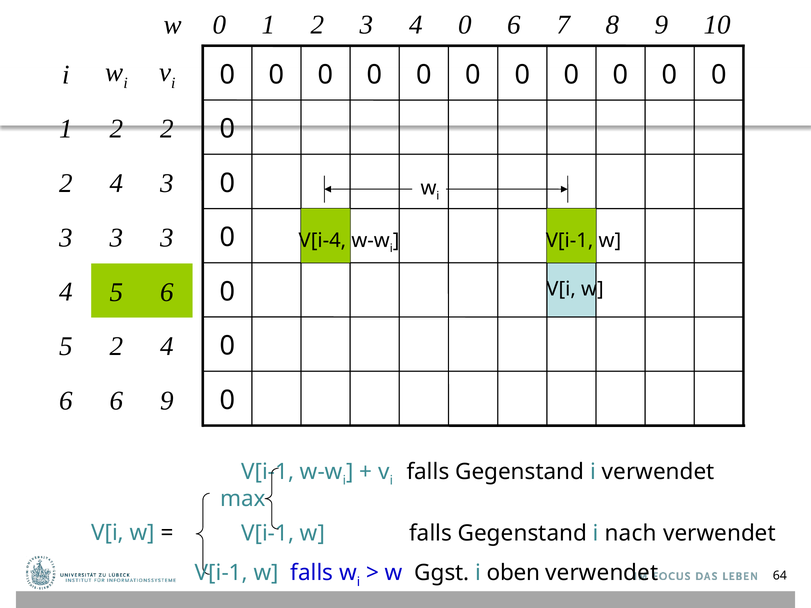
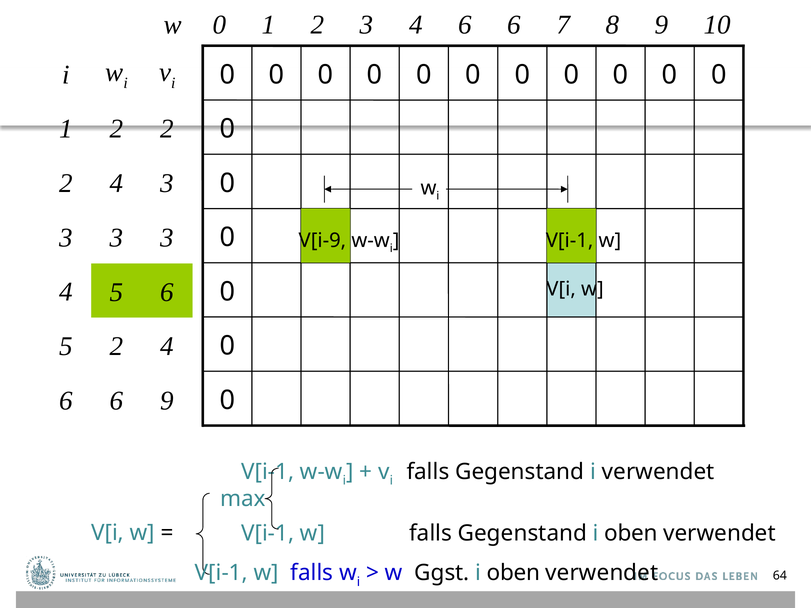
4 0: 0 -> 6
V[i-4: V[i-4 -> V[i-9
Gegenstand i nach: nach -> oben
